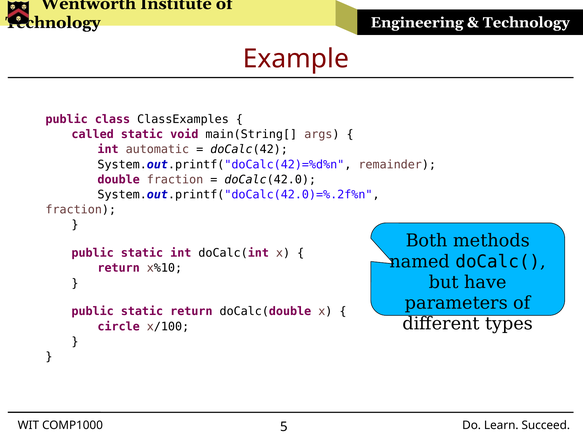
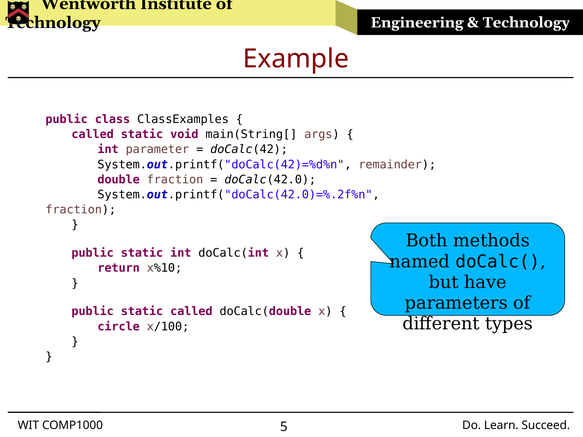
automatic: automatic -> parameter
static return: return -> called
